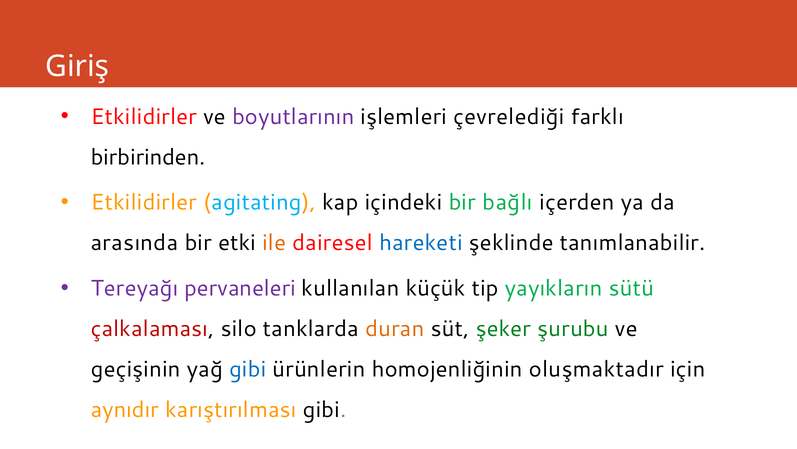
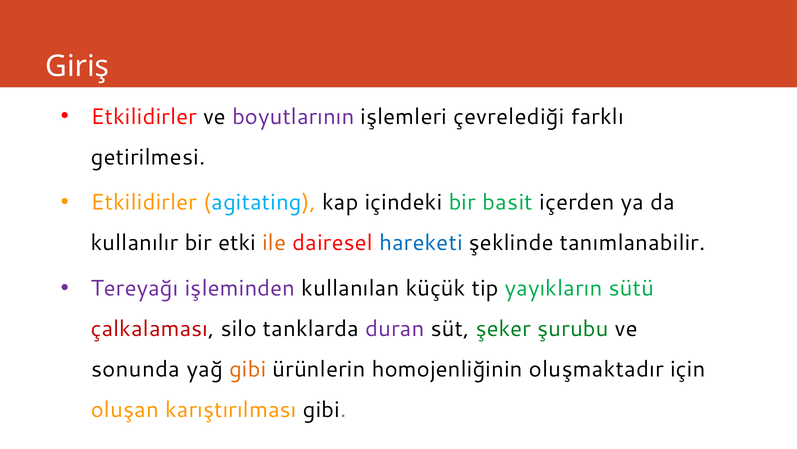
birbirinden: birbirinden -> getirilmesi
bağlı: bağlı -> basit
arasında: arasında -> kullanılır
pervaneleri: pervaneleri -> işleminden
duran colour: orange -> purple
geçişinin: geçişinin -> sonunda
gibi at (248, 369) colour: blue -> orange
aynıdır: aynıdır -> oluşan
